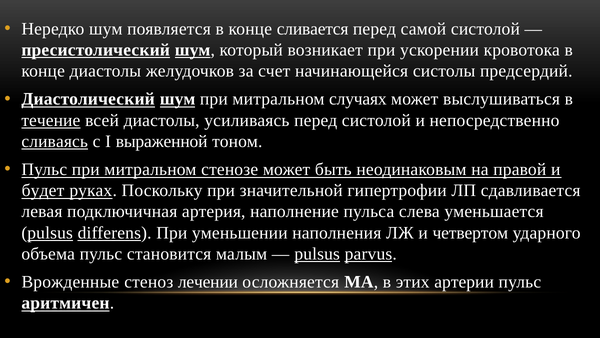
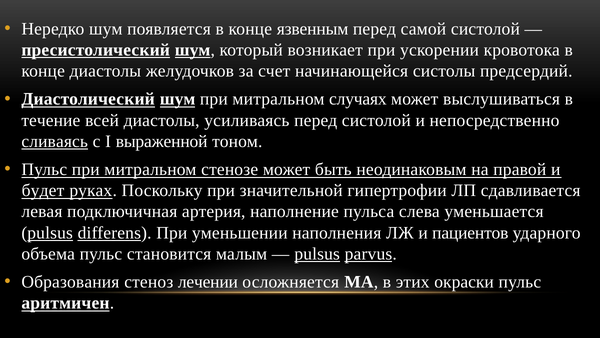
сливается: сливается -> язвенным
течение underline: present -> none
четвертом: четвертом -> пациентов
Врожденные: Врожденные -> Образования
артерии: артерии -> окраски
